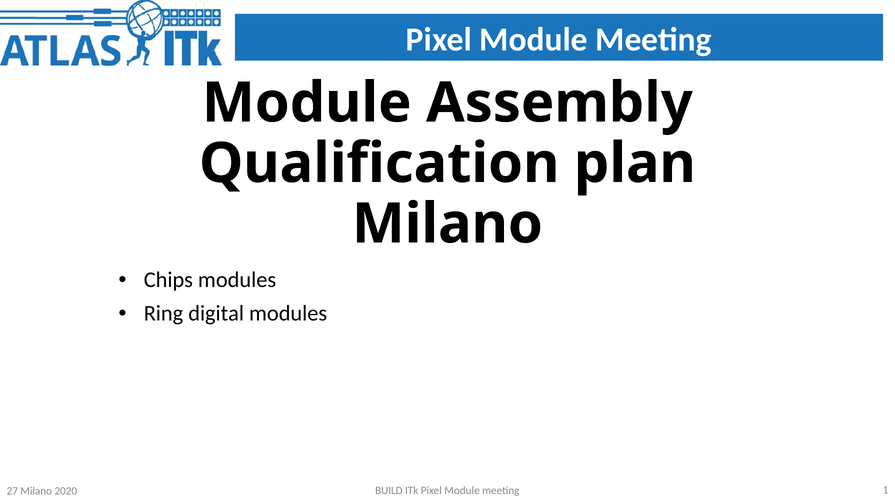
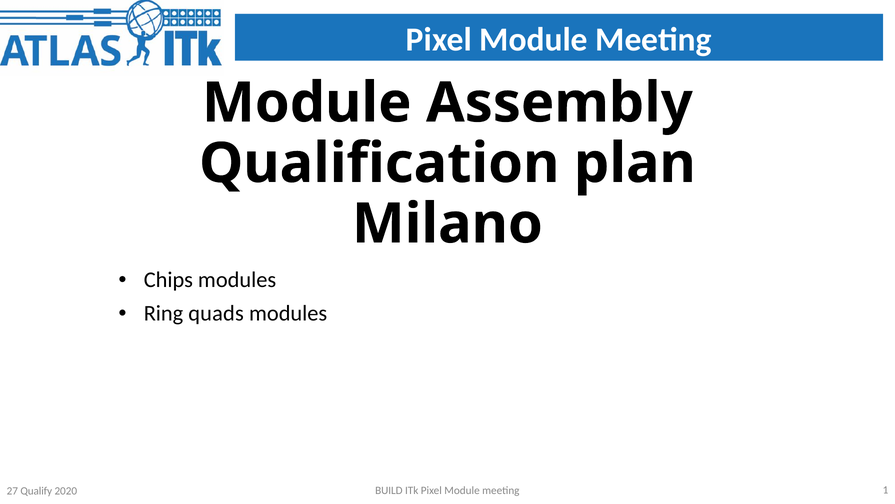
digital: digital -> quads
27 Milano: Milano -> Qualify
